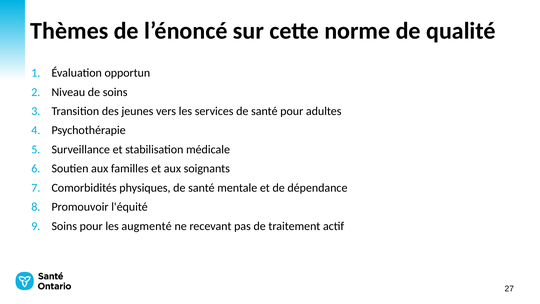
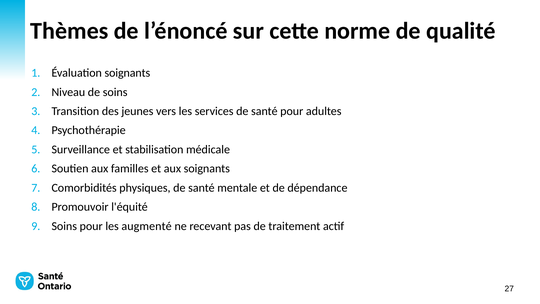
Évaluation opportun: opportun -> soignants
